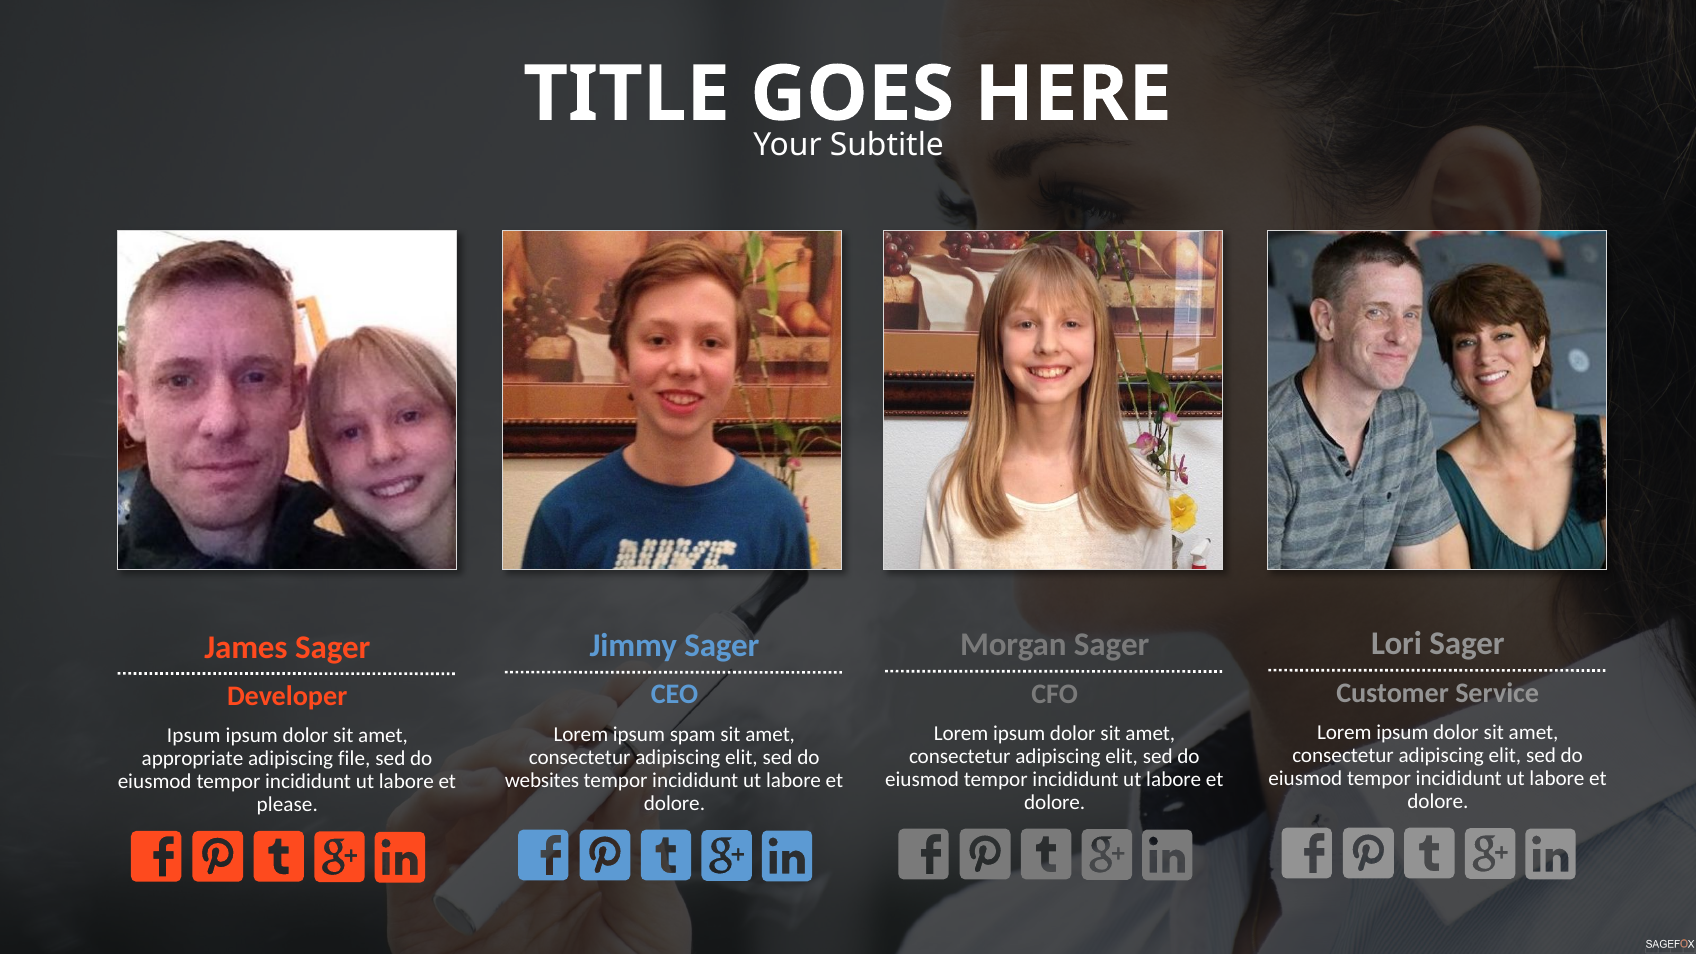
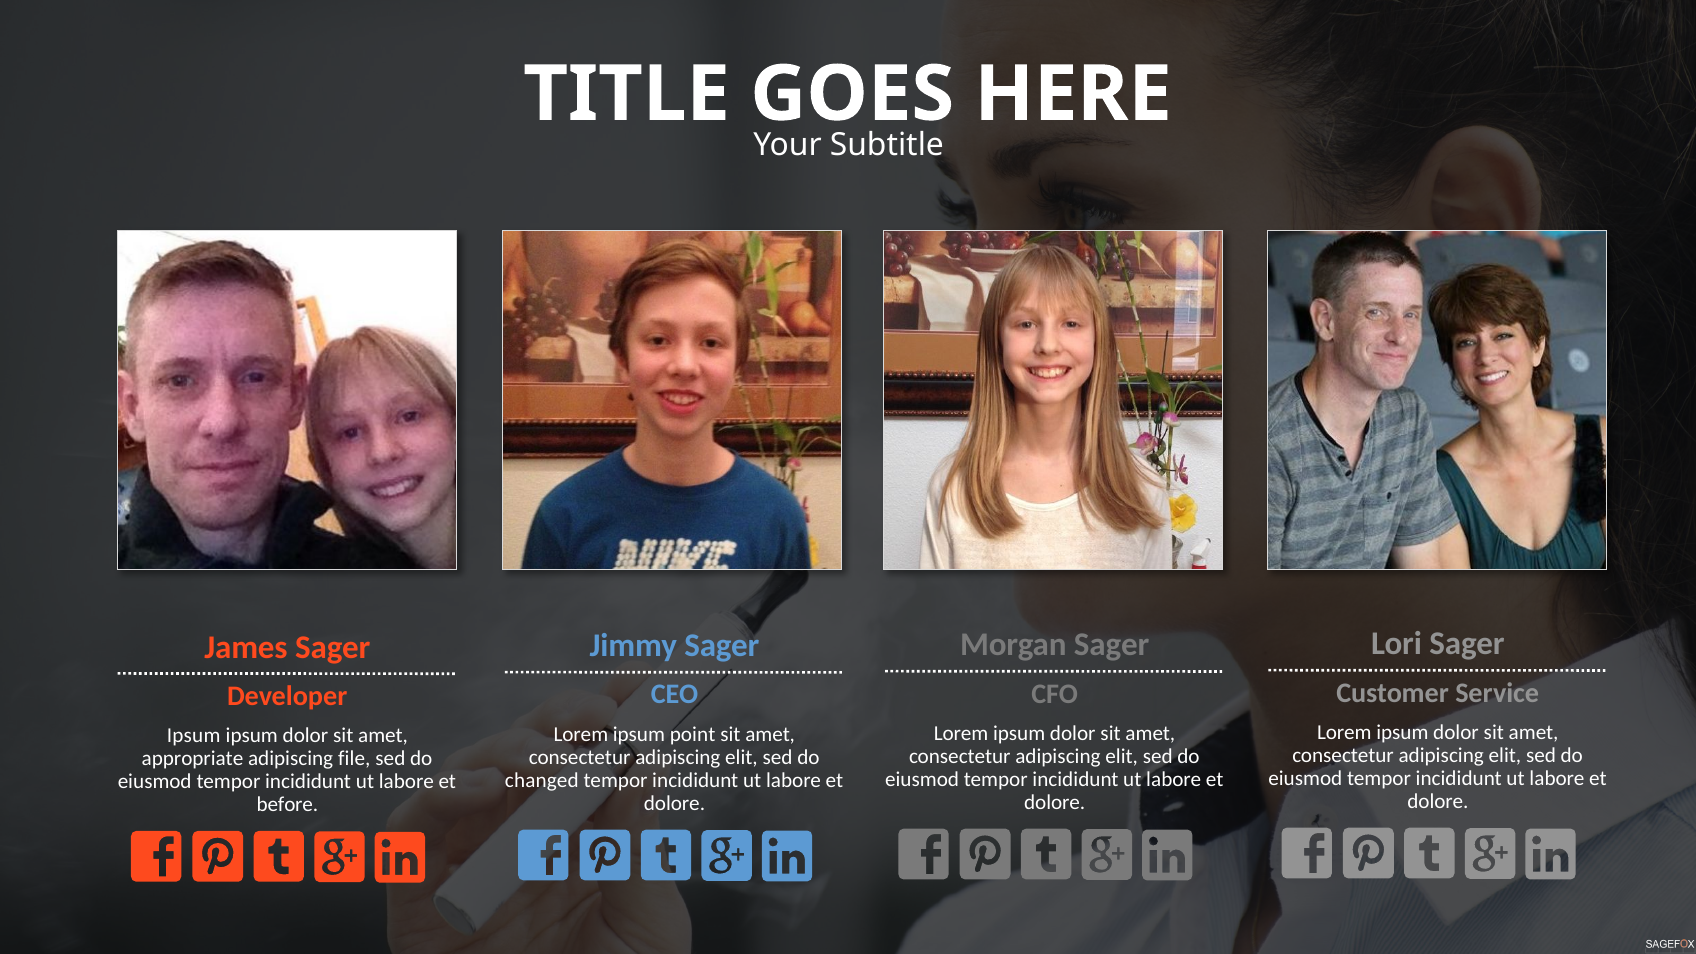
spam: spam -> point
websites: websites -> changed
please: please -> before
